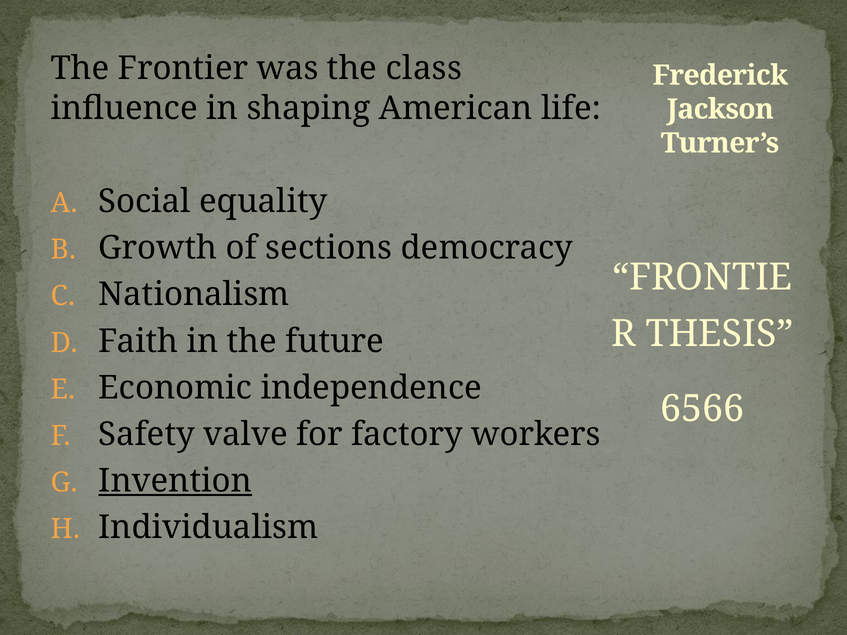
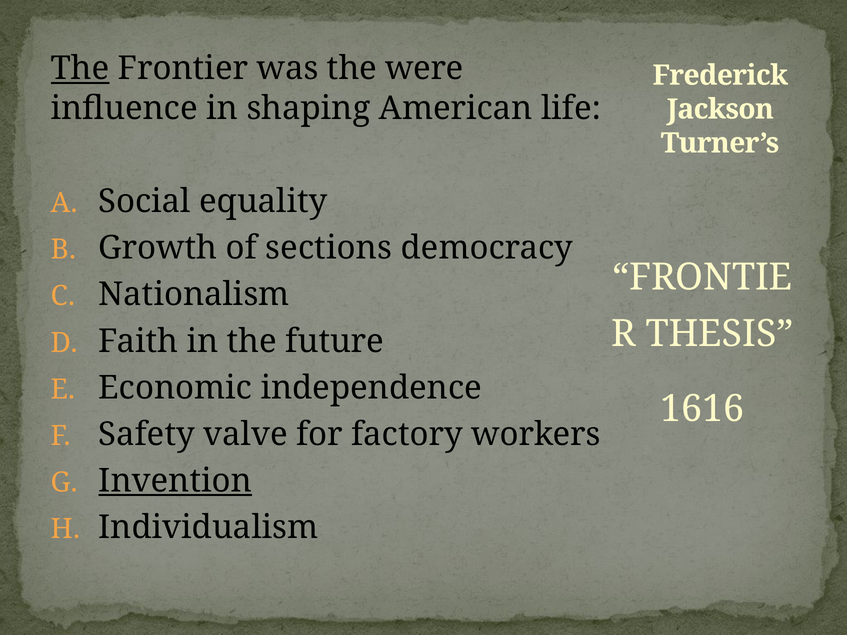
The at (80, 69) underline: none -> present
class: class -> were
6566: 6566 -> 1616
